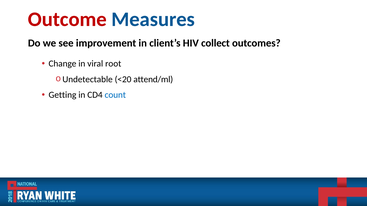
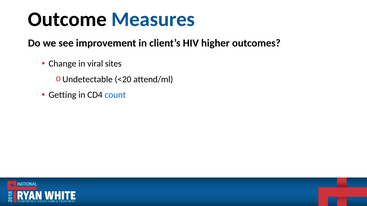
Outcome colour: red -> black
collect: collect -> higher
root: root -> sites
